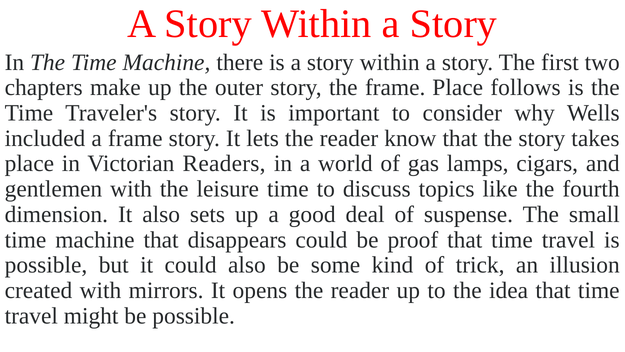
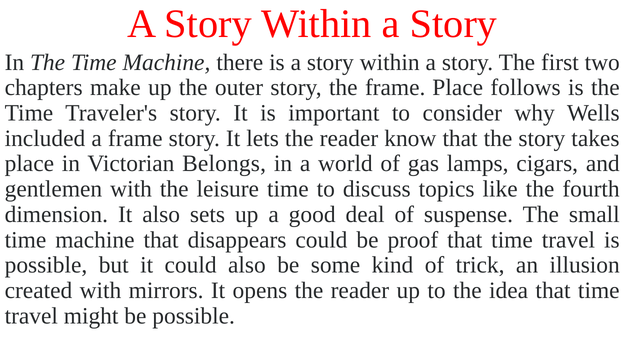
Readers: Readers -> Belongs
